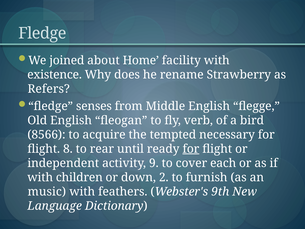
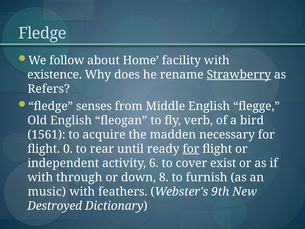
joined: joined -> follow
Strawberry underline: none -> present
8566: 8566 -> 1561
tempted: tempted -> madden
8: 8 -> 0
9: 9 -> 6
each: each -> exist
children: children -> through
2: 2 -> 8
Language: Language -> Destroyed
